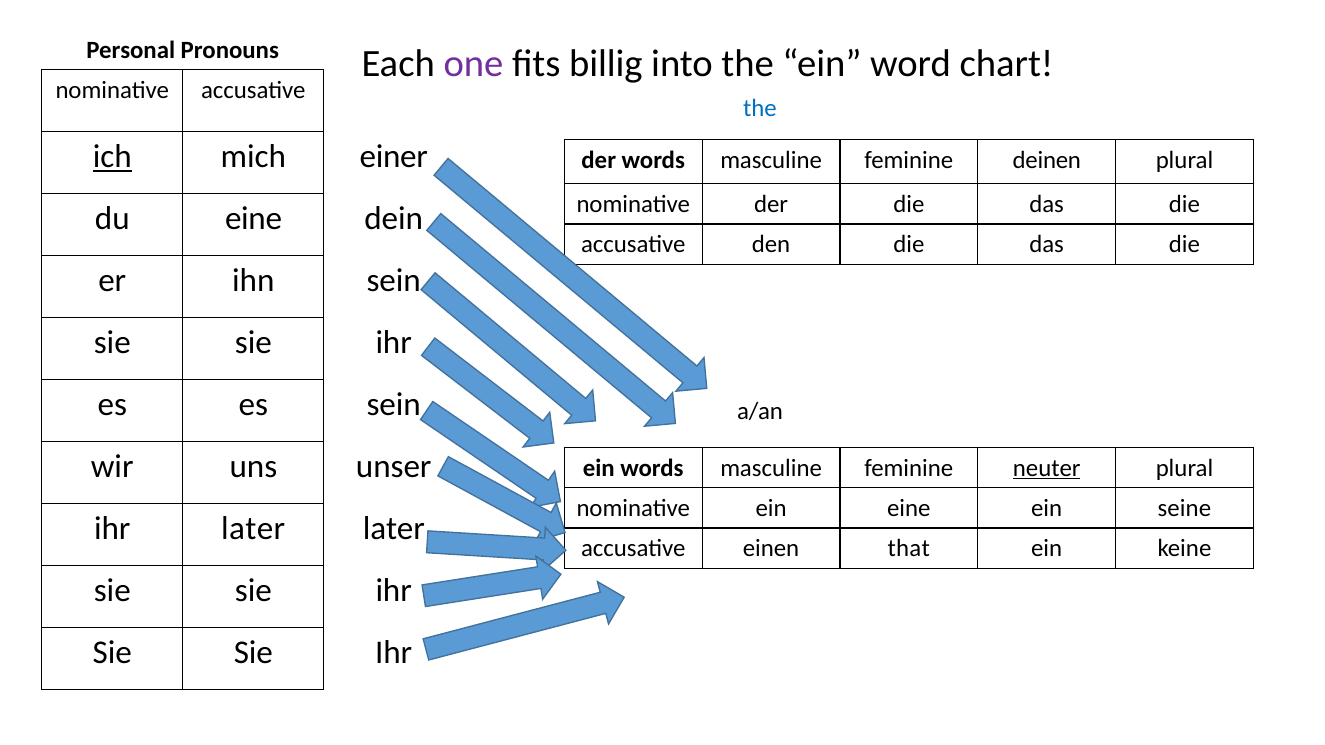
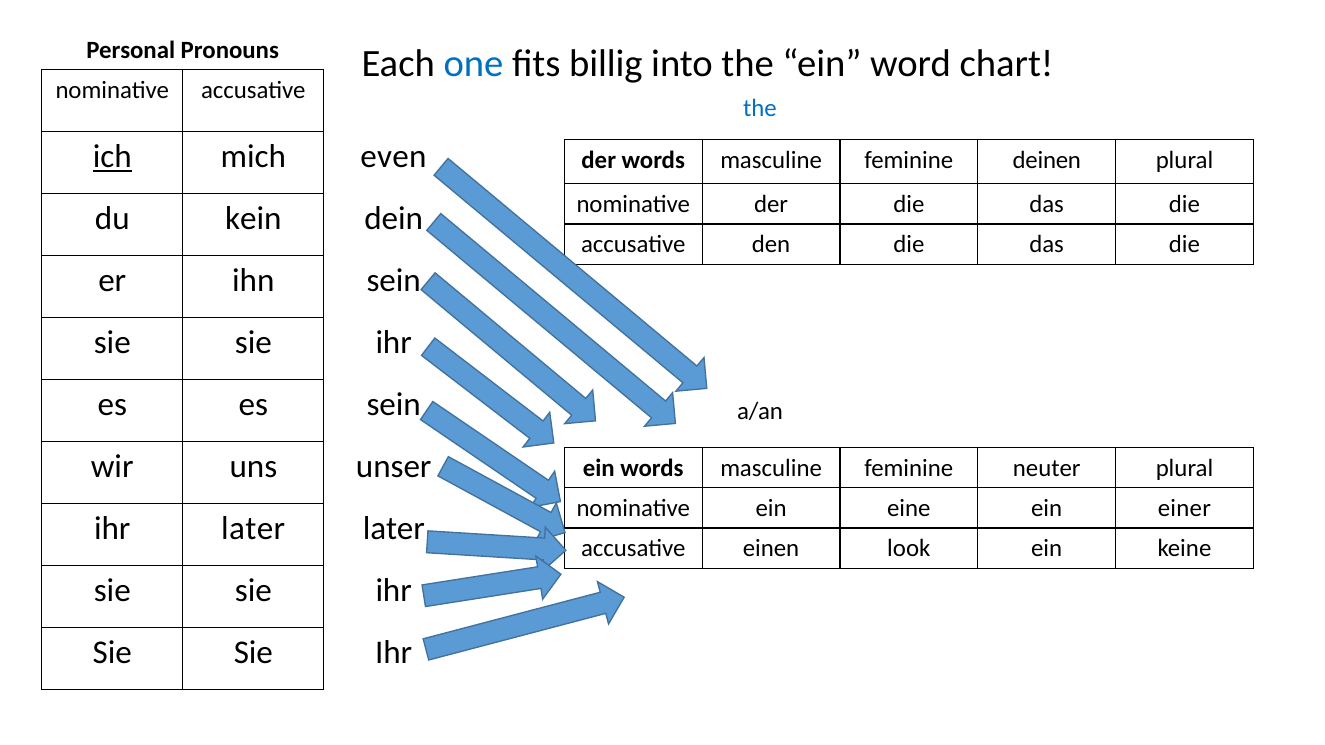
one colour: purple -> blue
einer: einer -> even
du eine: eine -> kein
neuter underline: present -> none
seine: seine -> einer
that: that -> look
